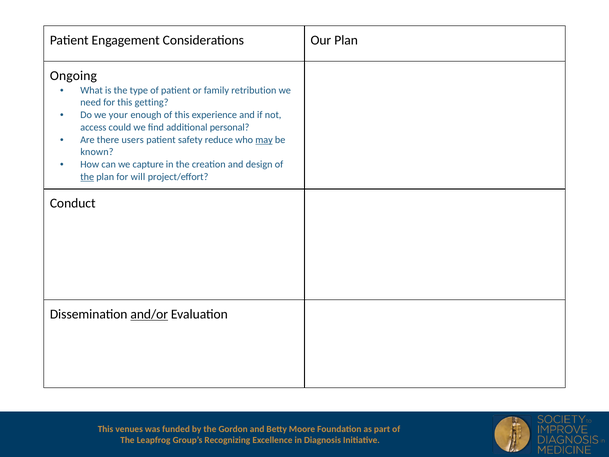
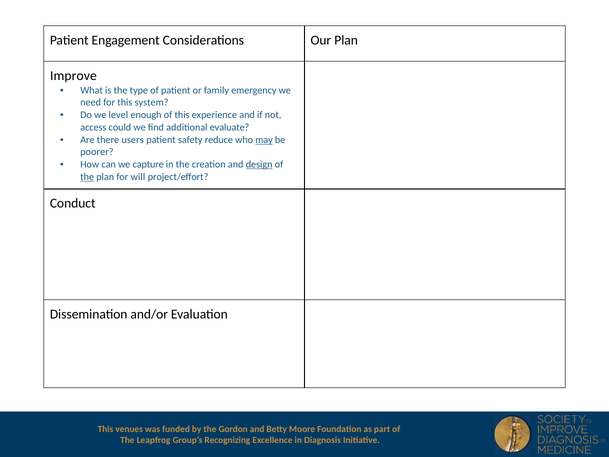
Ongoing: Ongoing -> Improve
retribution: retribution -> emergency
getting: getting -> system
your: your -> level
personal: personal -> evaluate
known: known -> poorer
design underline: none -> present
and/or underline: present -> none
